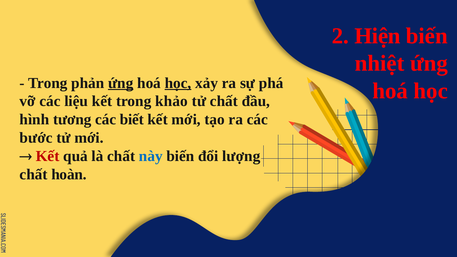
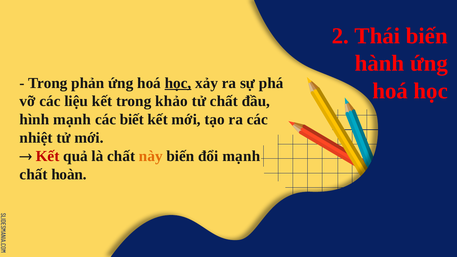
Hiện: Hiện -> Thái
nhiệt: nhiệt -> hành
ứng at (121, 83) underline: present -> none
hình tương: tương -> mạnh
bước: bước -> nhiệt
này colour: blue -> orange
đổi lượng: lượng -> mạnh
